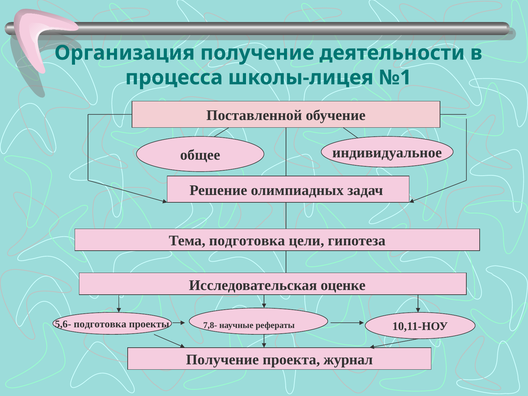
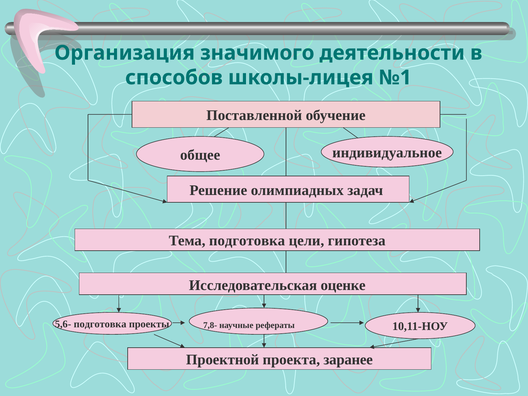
Организация получение: получение -> значимого
процесса: процесса -> способов
Получение at (222, 360): Получение -> Проектной
журнал: журнал -> заранее
